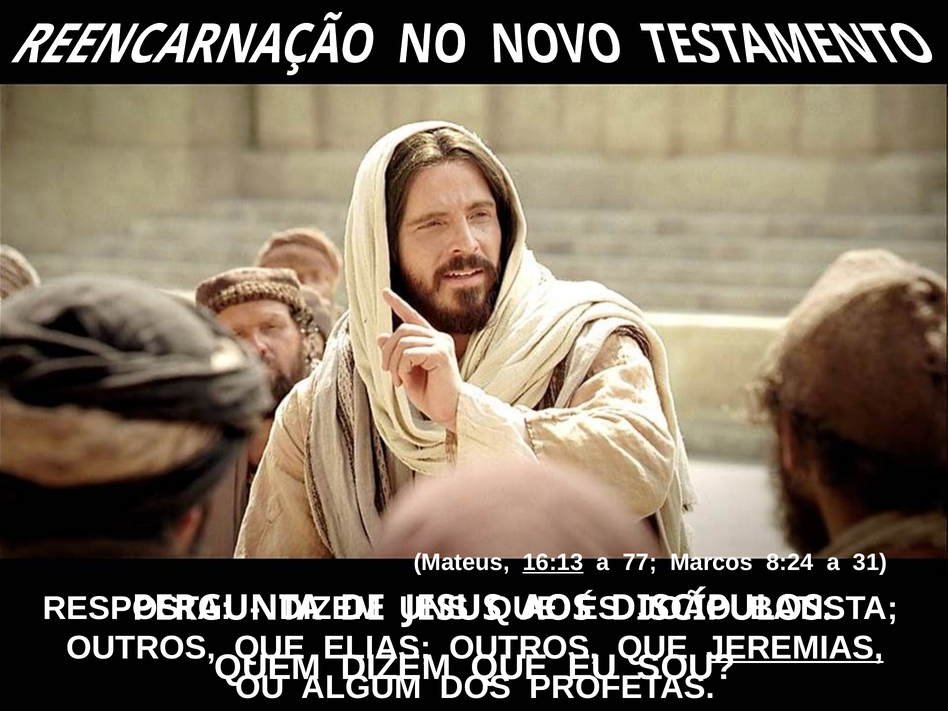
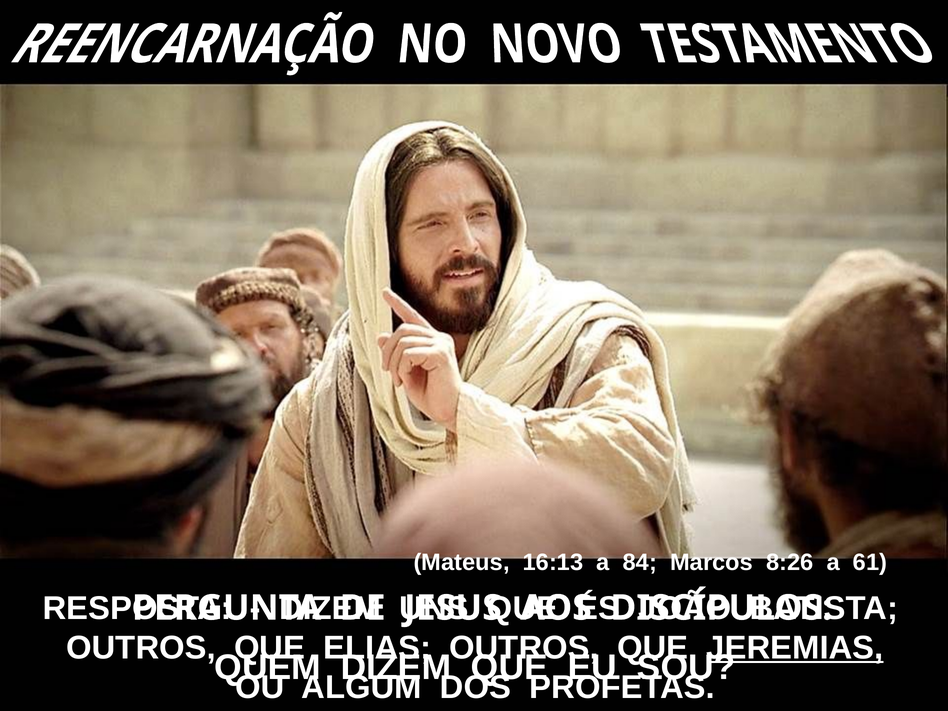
16:13 underline: present -> none
77: 77 -> 84
8:24: 8:24 -> 8:26
31: 31 -> 61
